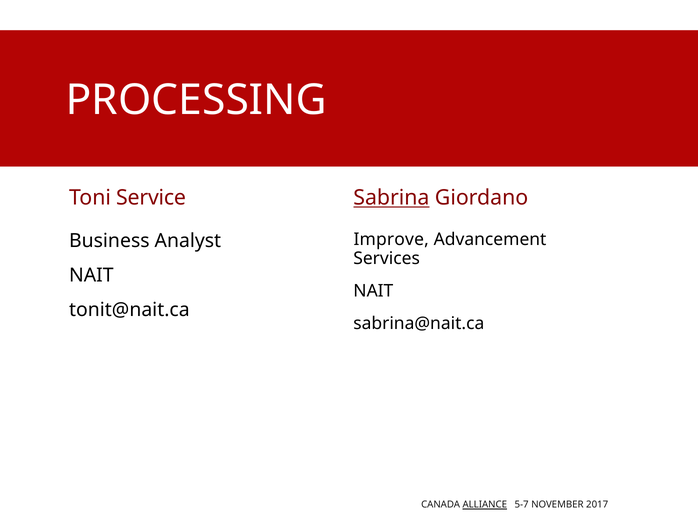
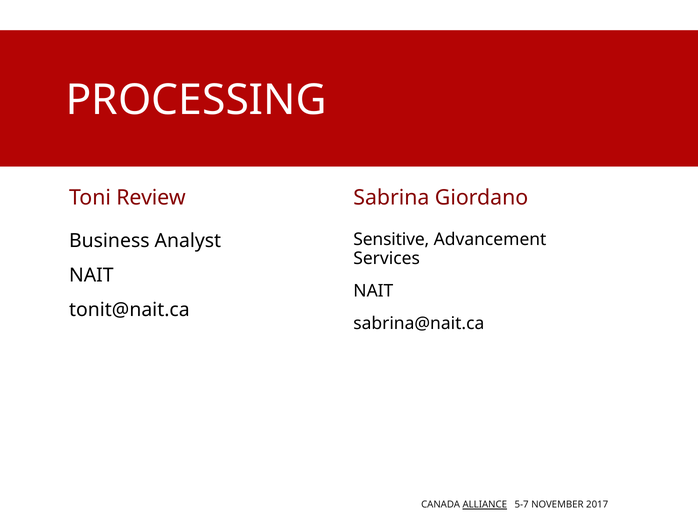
Service: Service -> Review
Sabrina underline: present -> none
Improve: Improve -> Sensitive
